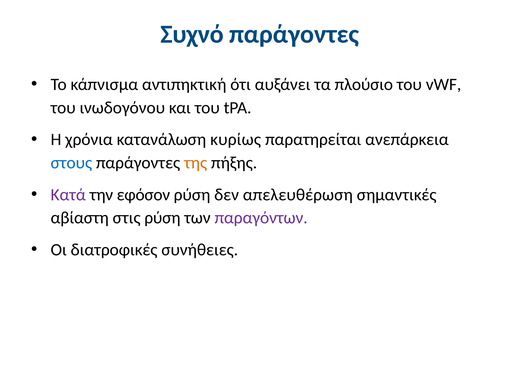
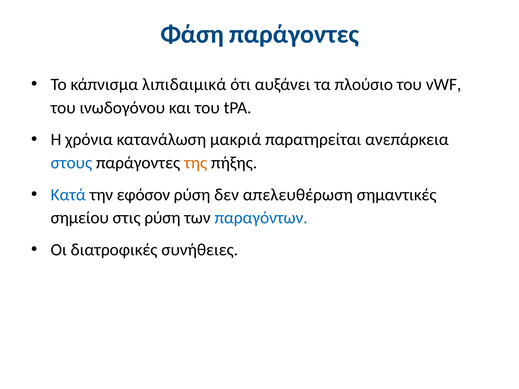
Συχνό: Συχνό -> Φάση
αντιπηκτική: αντιπηκτική -> λιπιδαιμικά
κυρίως: κυρίως -> μακριά
Κατά colour: purple -> blue
αβίαστη: αβίαστη -> σημείου
παραγόντων colour: purple -> blue
